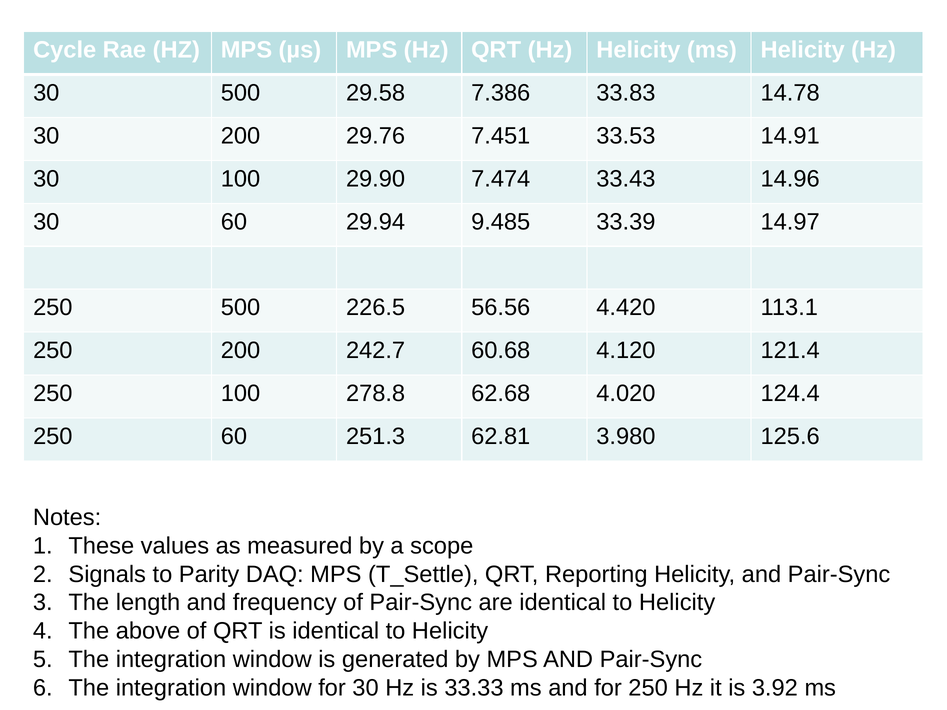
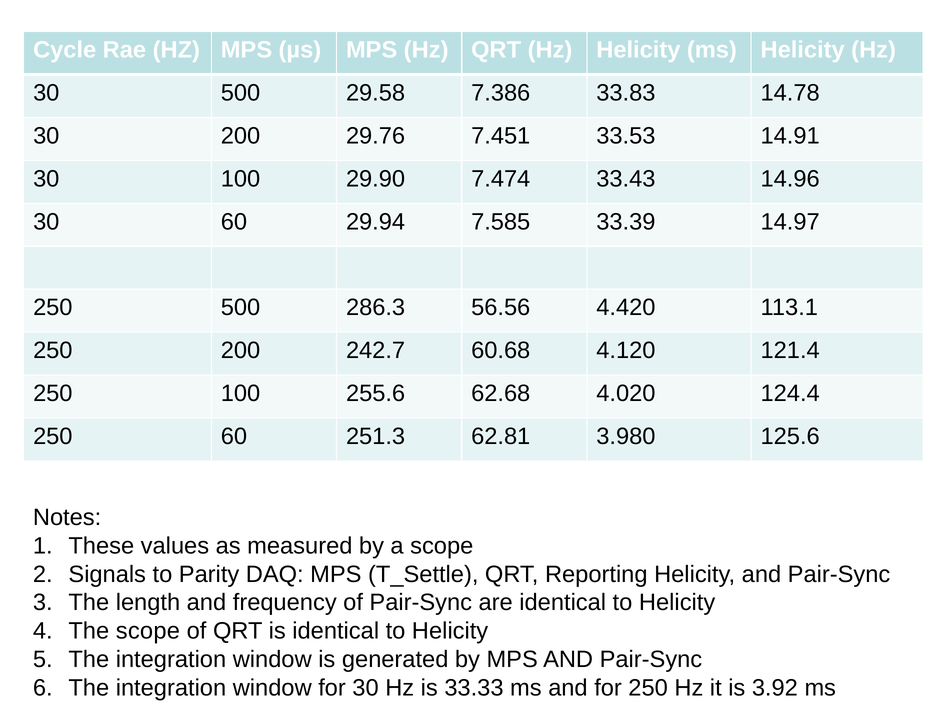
9.485: 9.485 -> 7.585
226.5: 226.5 -> 286.3
278.8: 278.8 -> 255.6
The above: above -> scope
